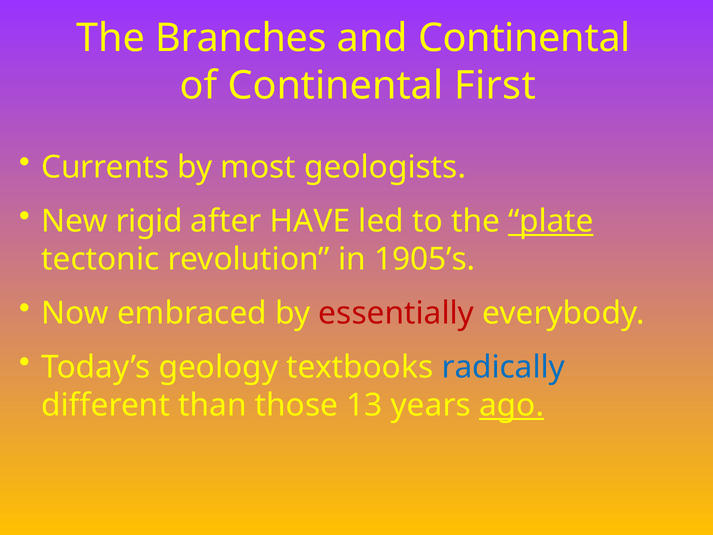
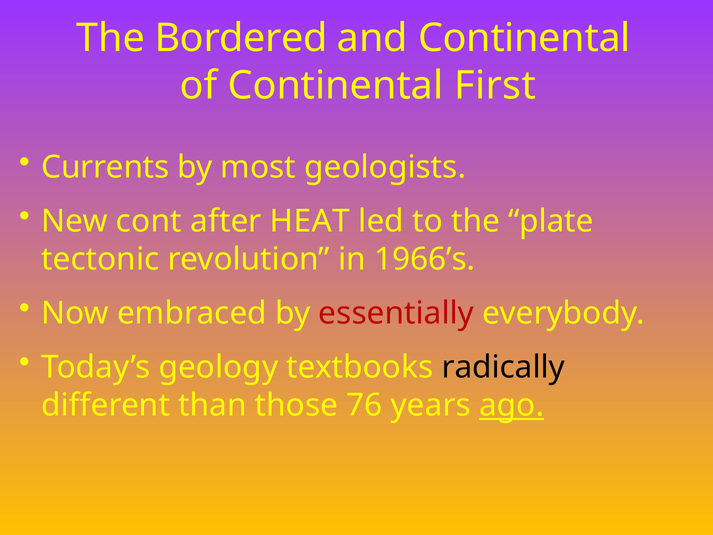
Branches: Branches -> Bordered
rigid: rigid -> cont
HAVE: HAVE -> HEAT
plate underline: present -> none
1905’s: 1905’s -> 1966’s
radically colour: blue -> black
13: 13 -> 76
